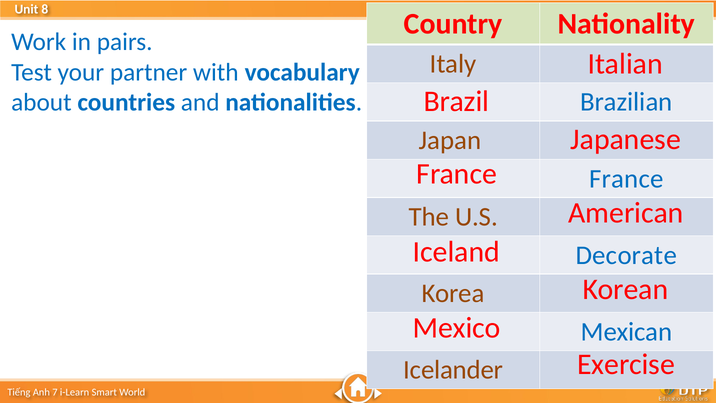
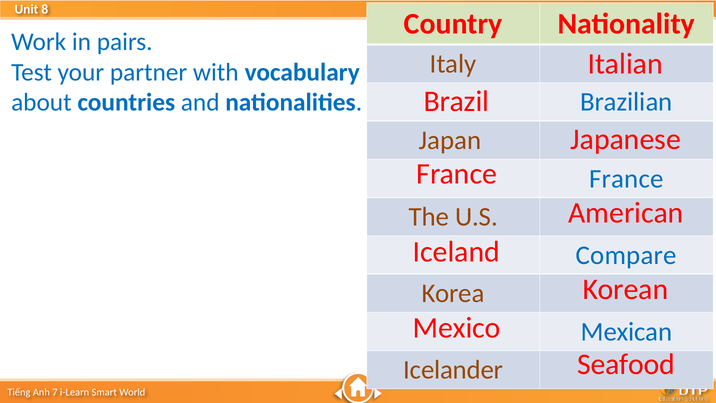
Decorate: Decorate -> Compare
Exercise: Exercise -> Seafood
